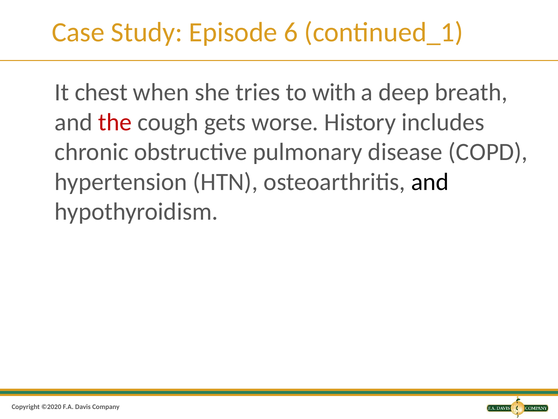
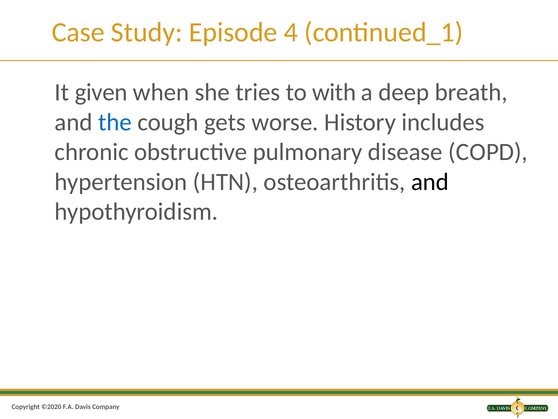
6: 6 -> 4
chest: chest -> given
the colour: red -> blue
